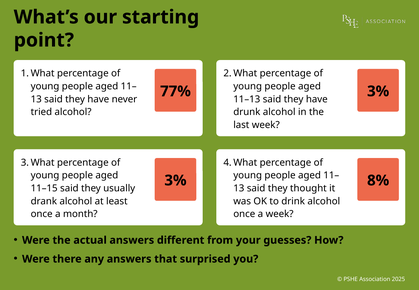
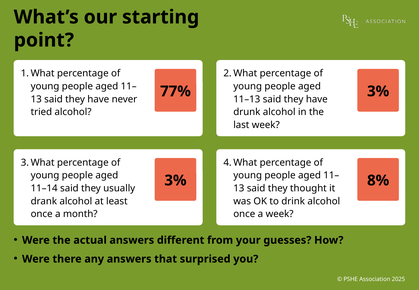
11–15: 11–15 -> 11–14
